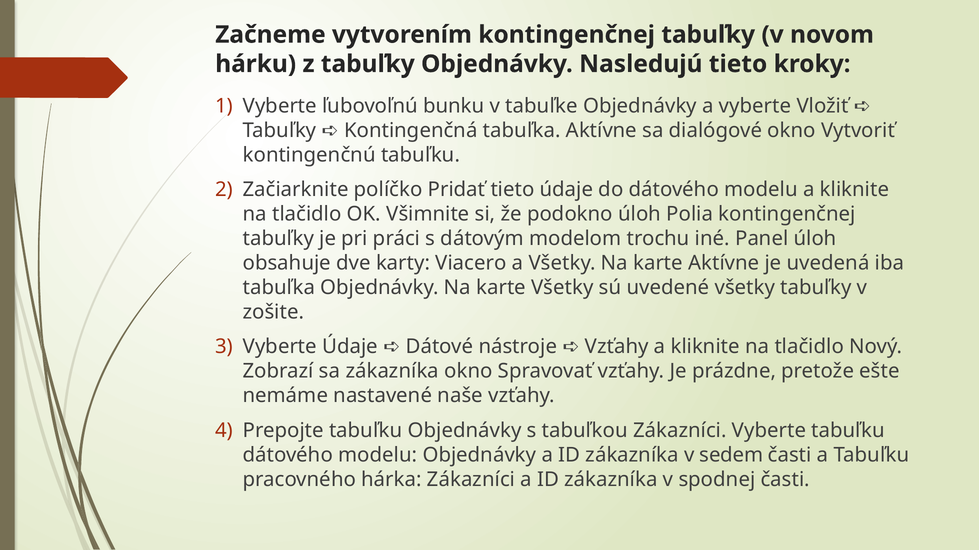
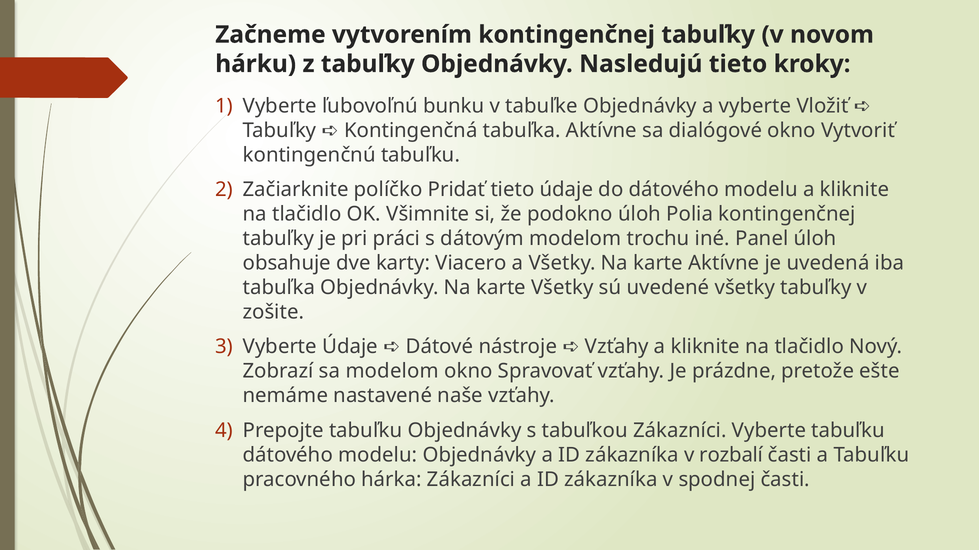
sa zákazníka: zákazníka -> modelom
sedem: sedem -> rozbalí
